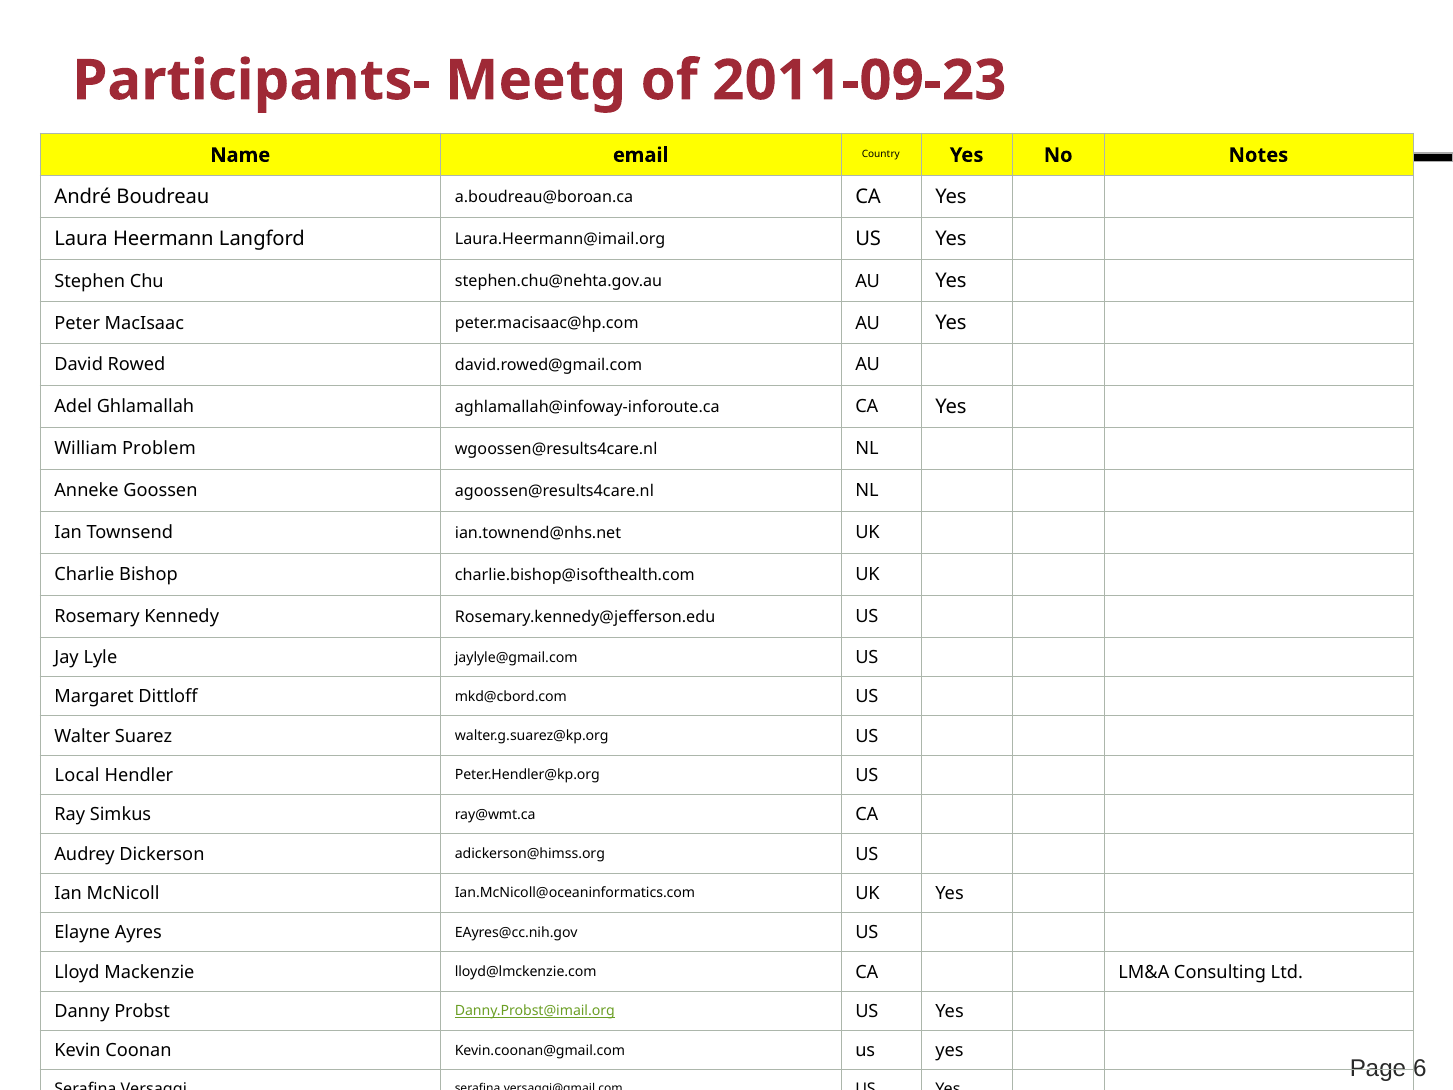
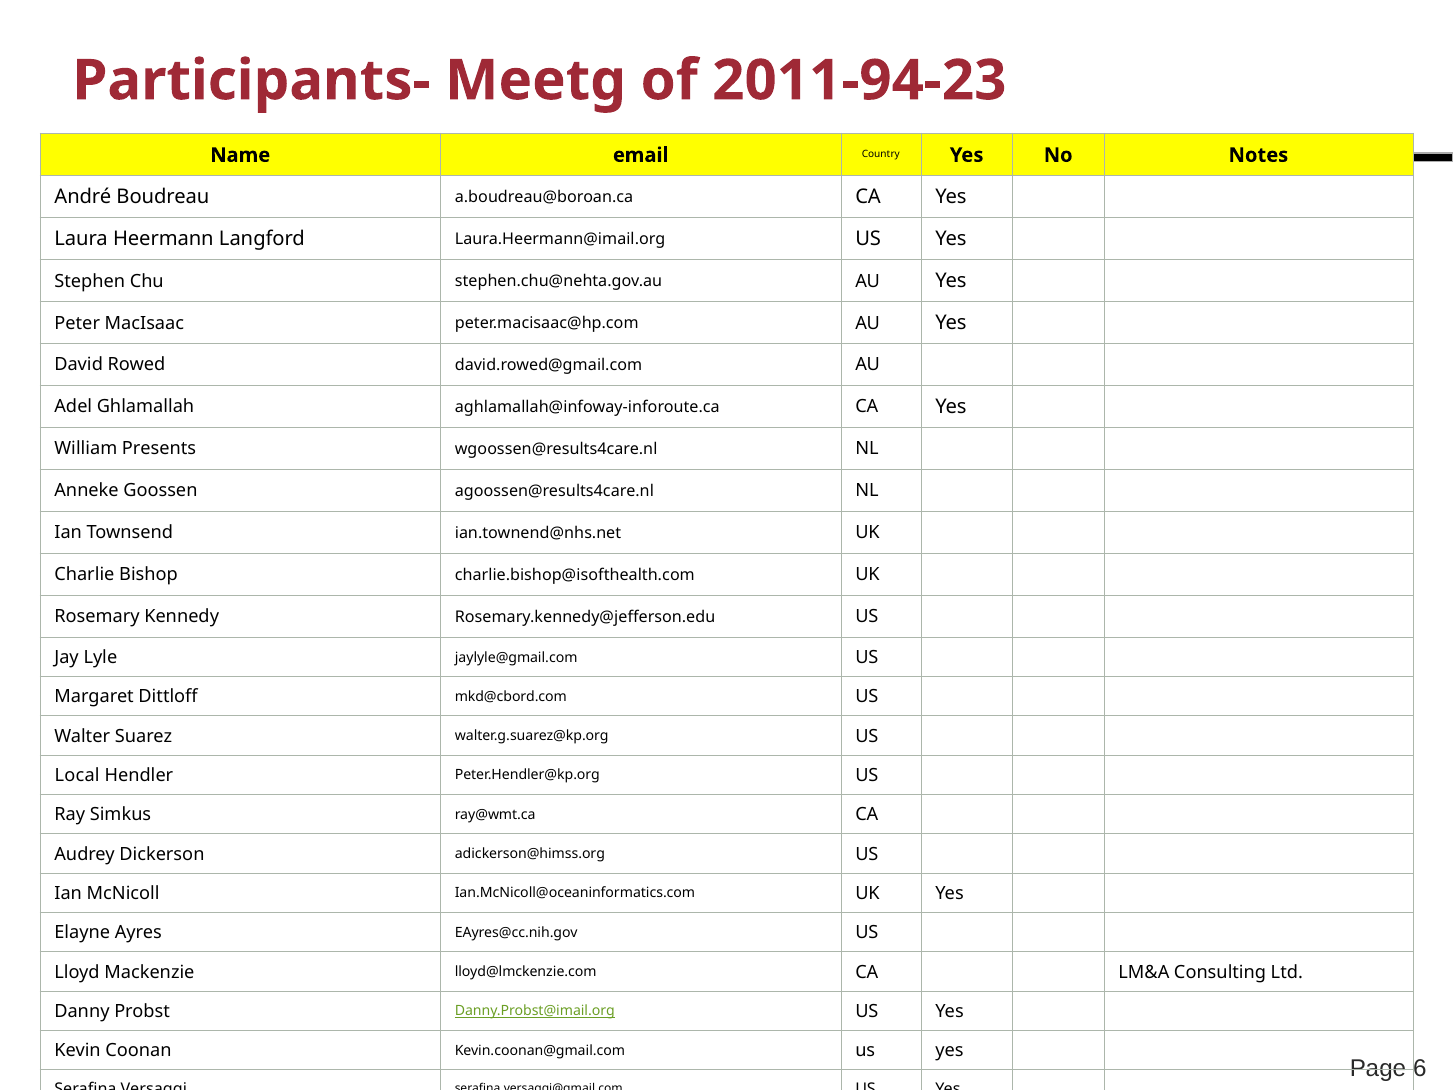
2011-09-23: 2011-09-23 -> 2011-94-23
Problem: Problem -> Presents
